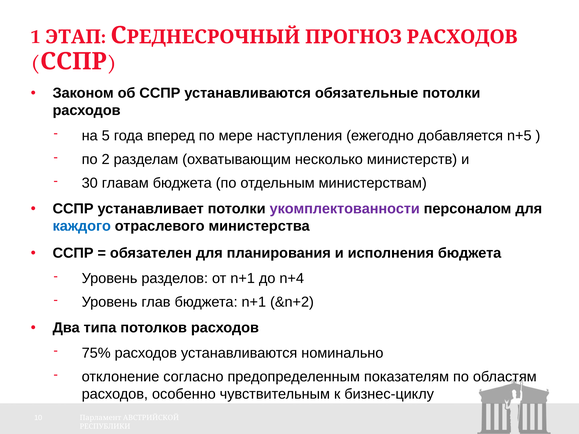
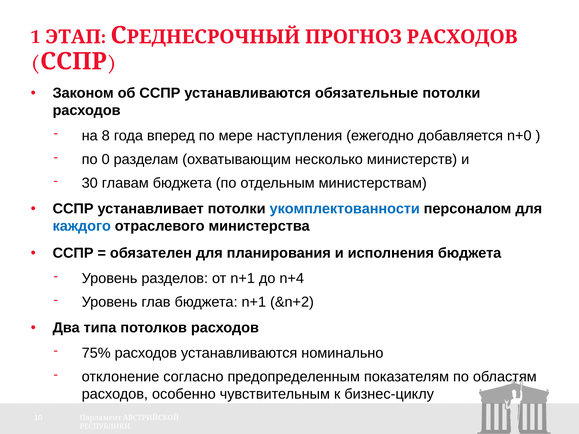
5: 5 -> 8
n+5: n+5 -> n+0
2: 2 -> 0
укомплектованности colour: purple -> blue
